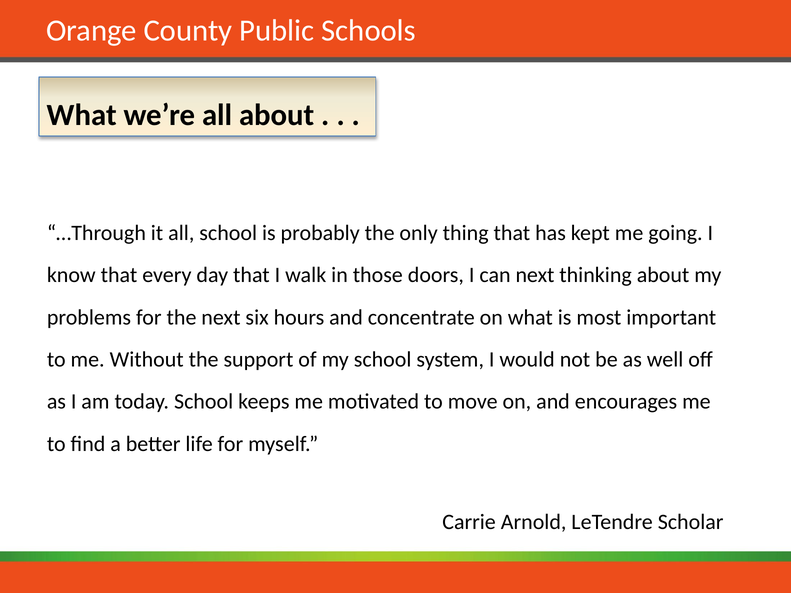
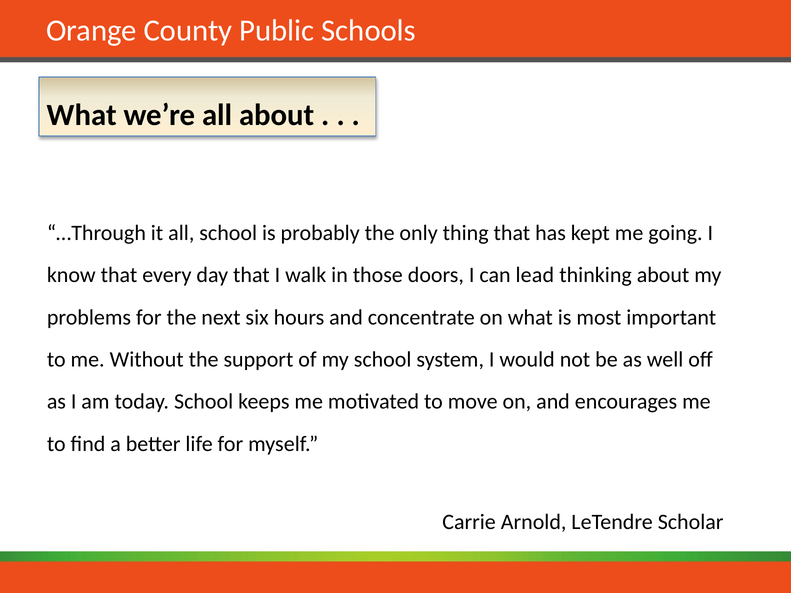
can next: next -> lead
